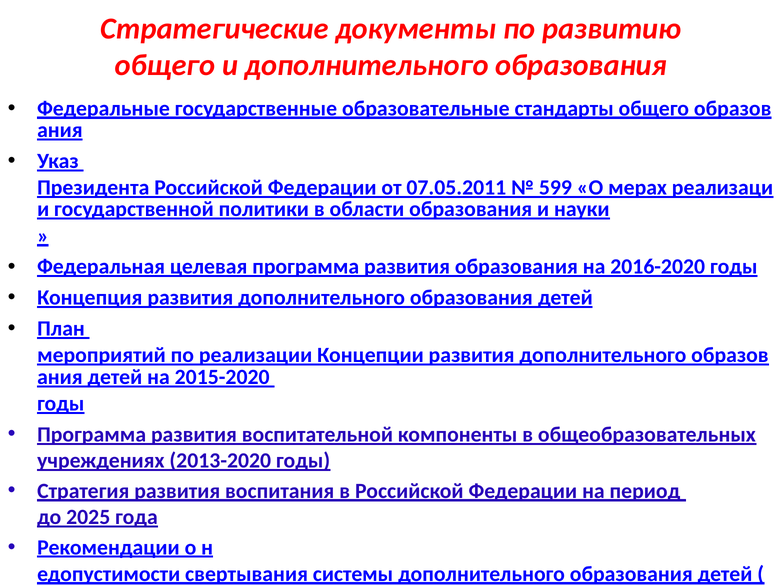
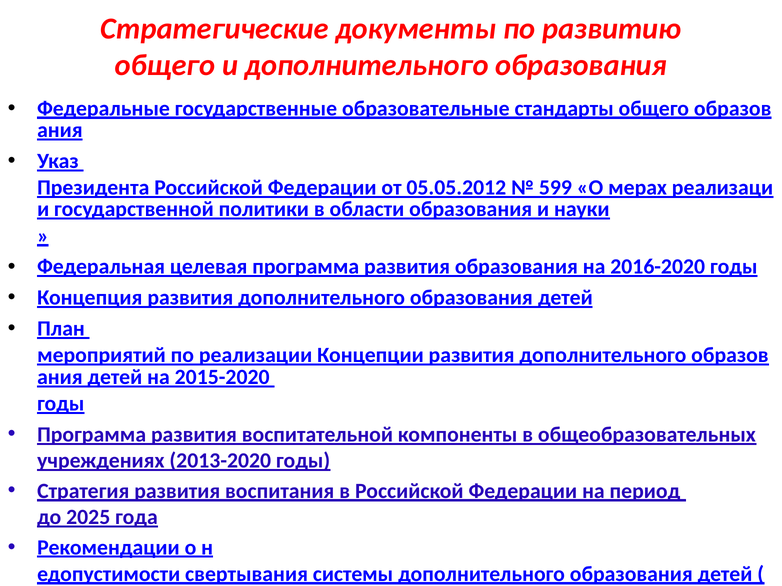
07.05.2011: 07.05.2011 -> 05.05.2012
